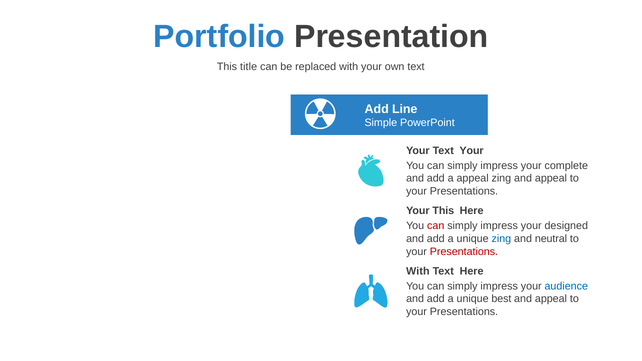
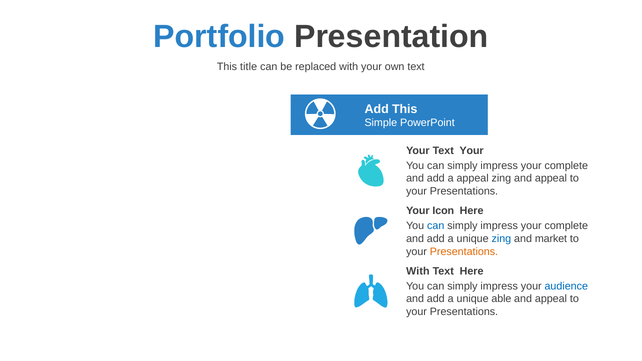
Add Line: Line -> This
Your This: This -> Icon
can at (436, 226) colour: red -> blue
designed at (566, 226): designed -> complete
neutral: neutral -> market
Presentations at (464, 252) colour: red -> orange
best: best -> able
